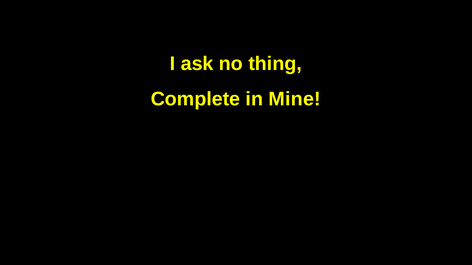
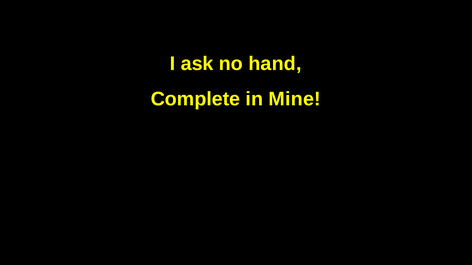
thing: thing -> hand
